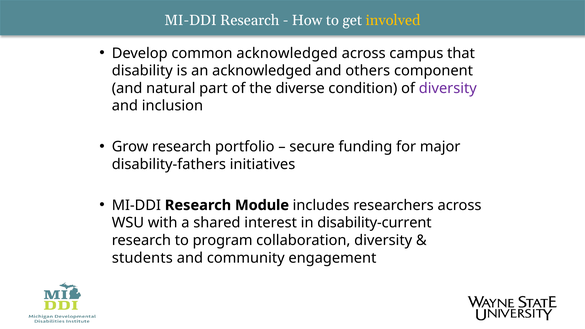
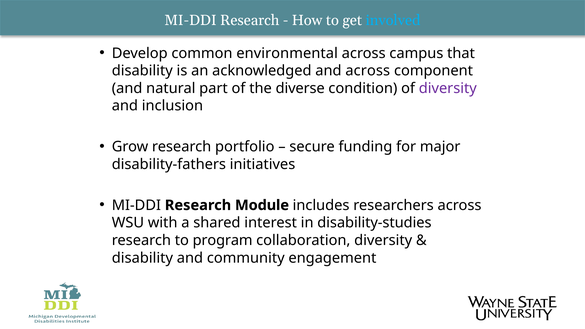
involved colour: yellow -> light blue
common acknowledged: acknowledged -> environmental
and others: others -> across
disability-current: disability-current -> disability-studies
students at (142, 258): students -> disability
